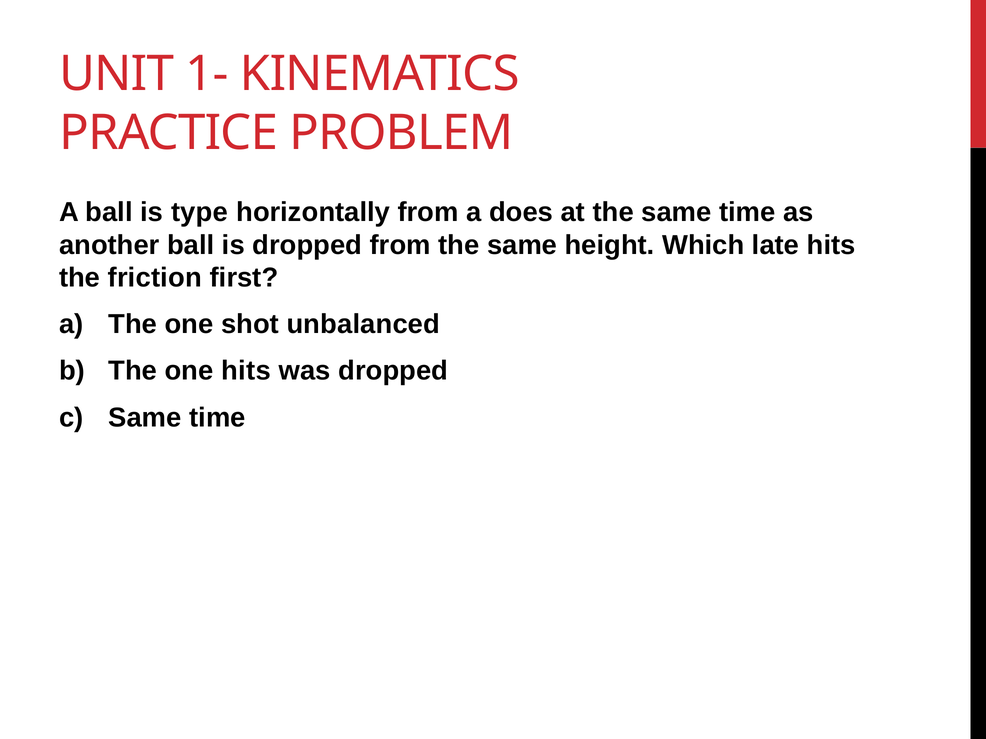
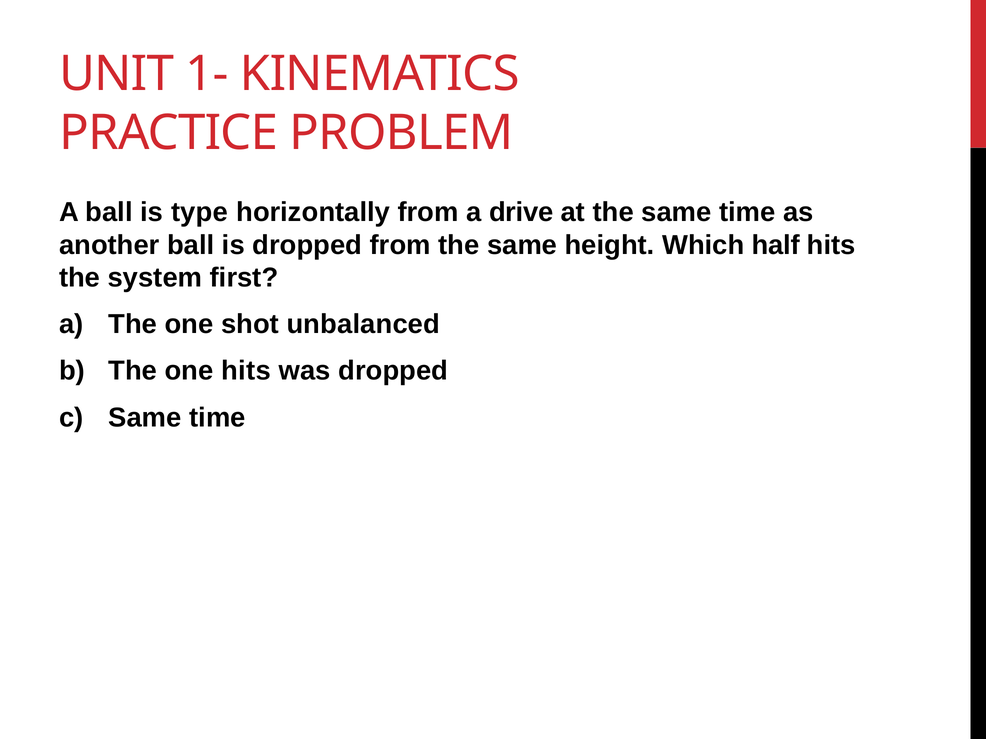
does: does -> drive
late: late -> half
friction: friction -> system
